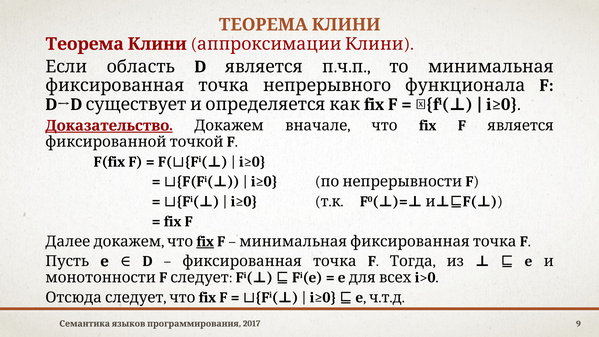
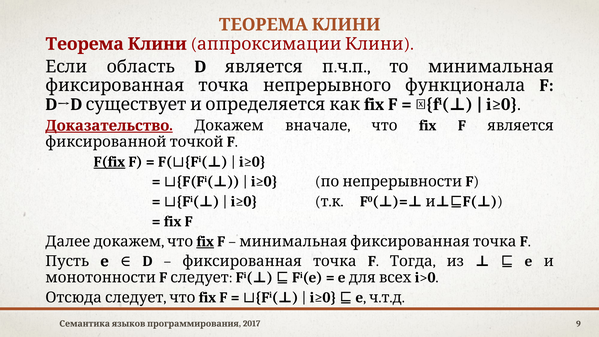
F(fix underline: none -> present
